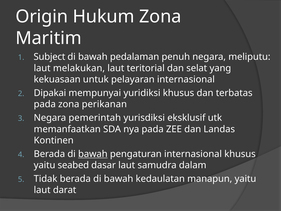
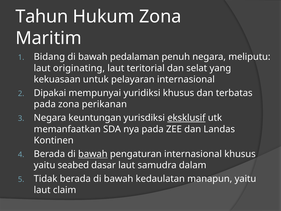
Origin: Origin -> Tahun
Subject: Subject -> Bidang
melakukan: melakukan -> originating
pemerintah: pemerintah -> keuntungan
eksklusif underline: none -> present
darat: darat -> claim
